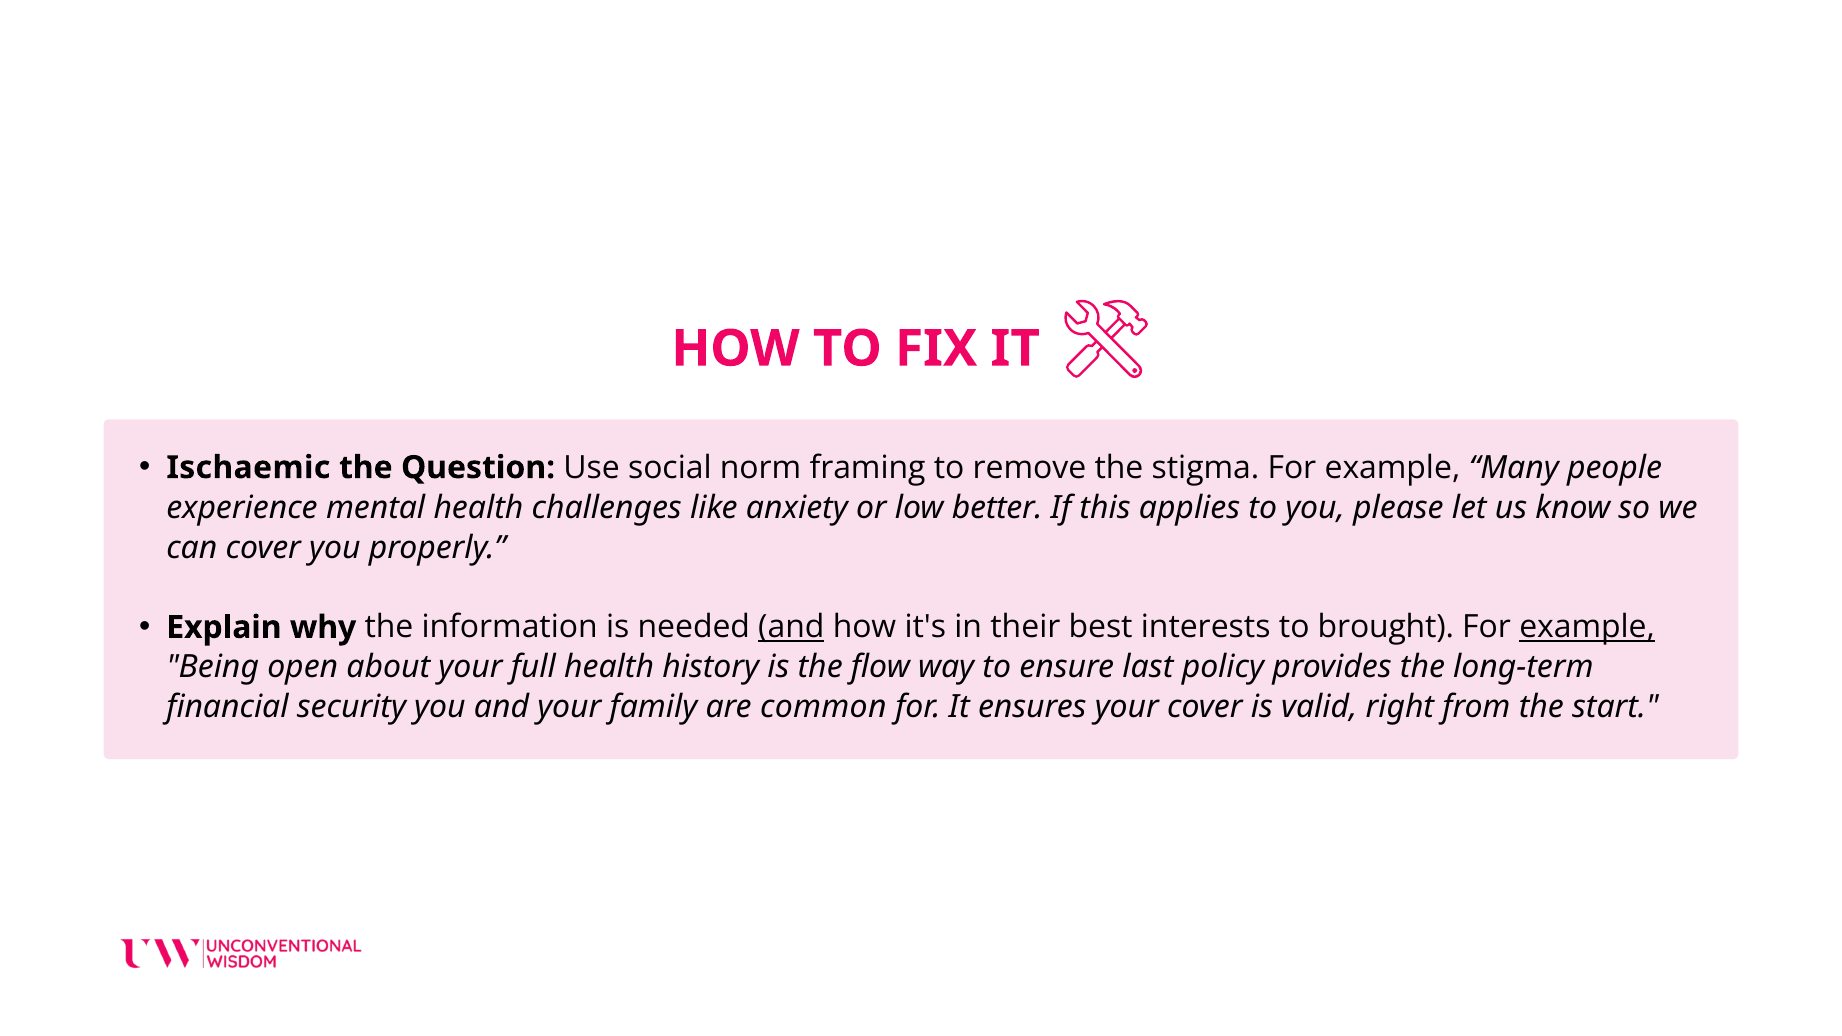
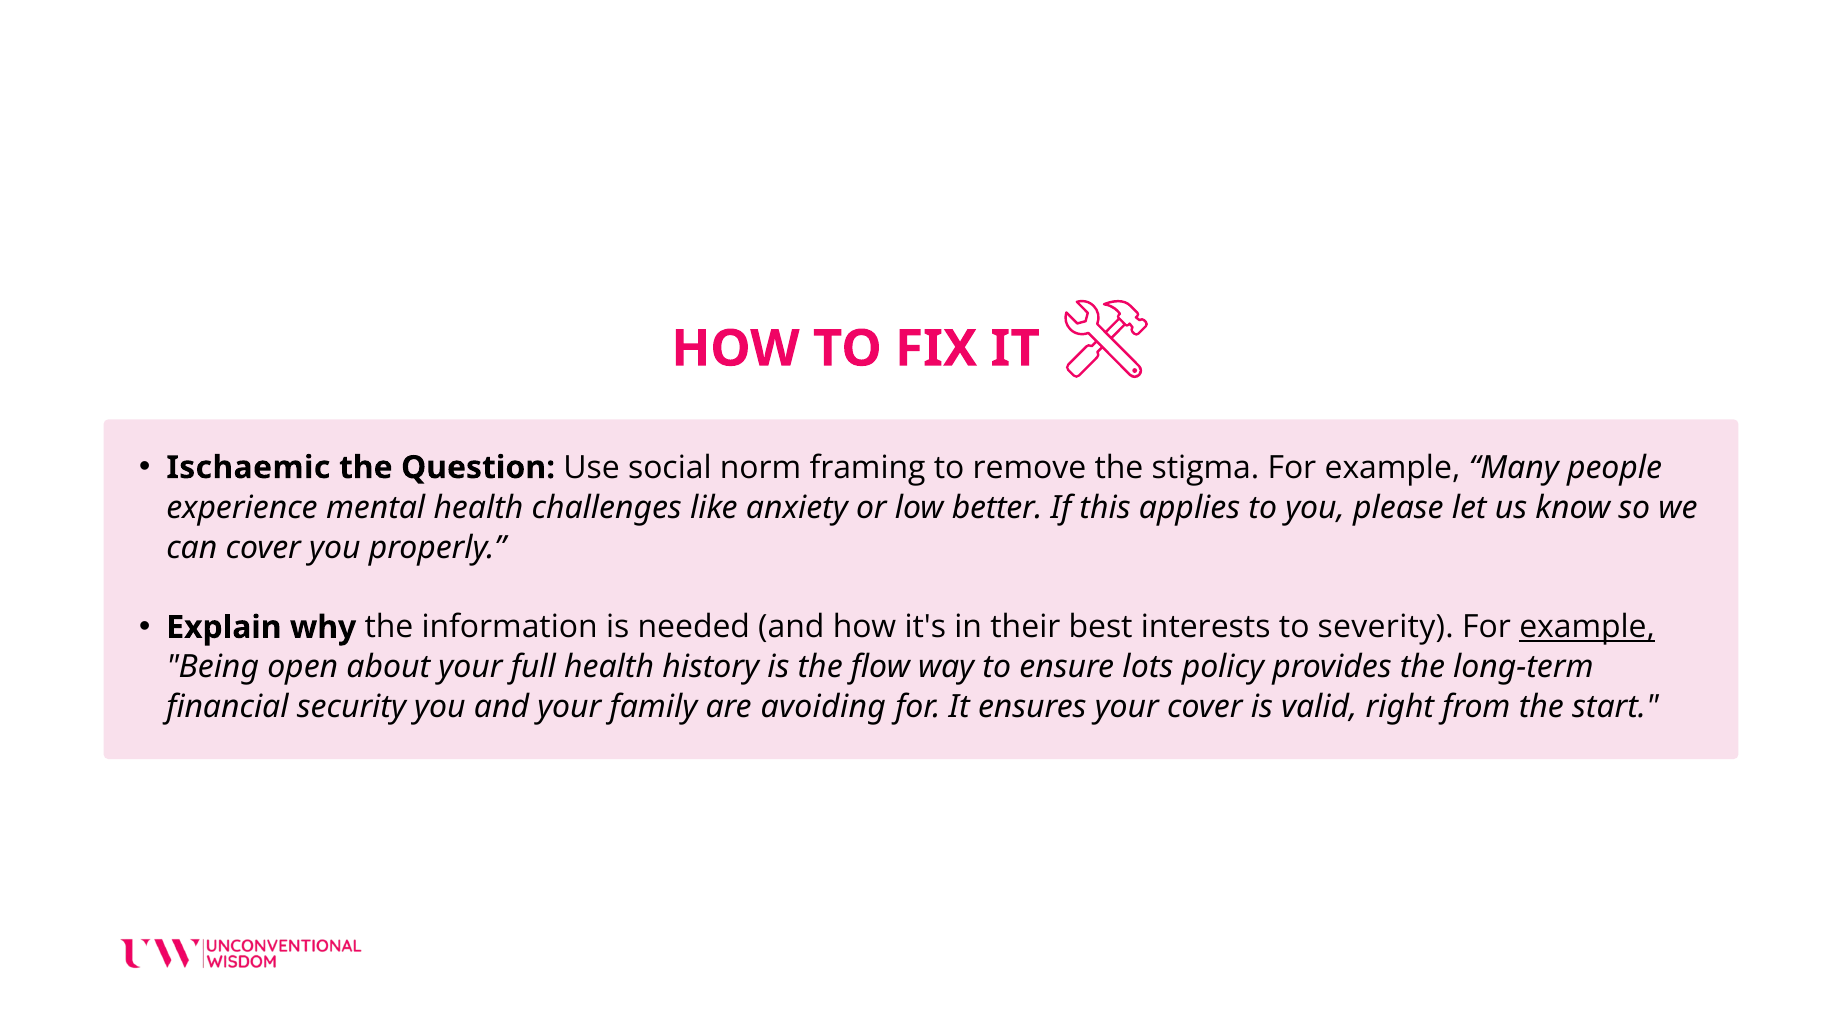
and at (791, 627) underline: present -> none
brought: brought -> severity
last: last -> lots
common: common -> avoiding
